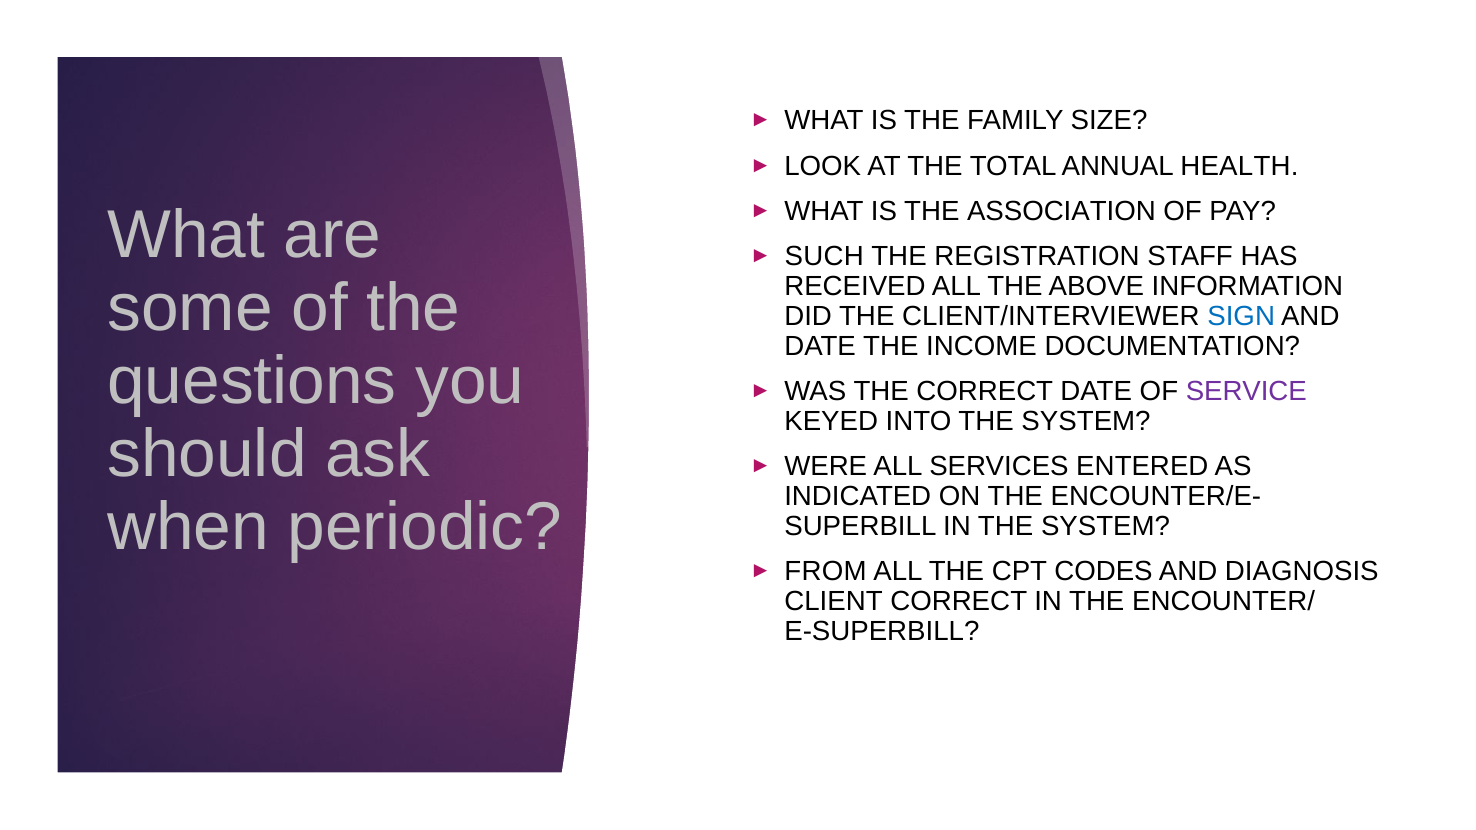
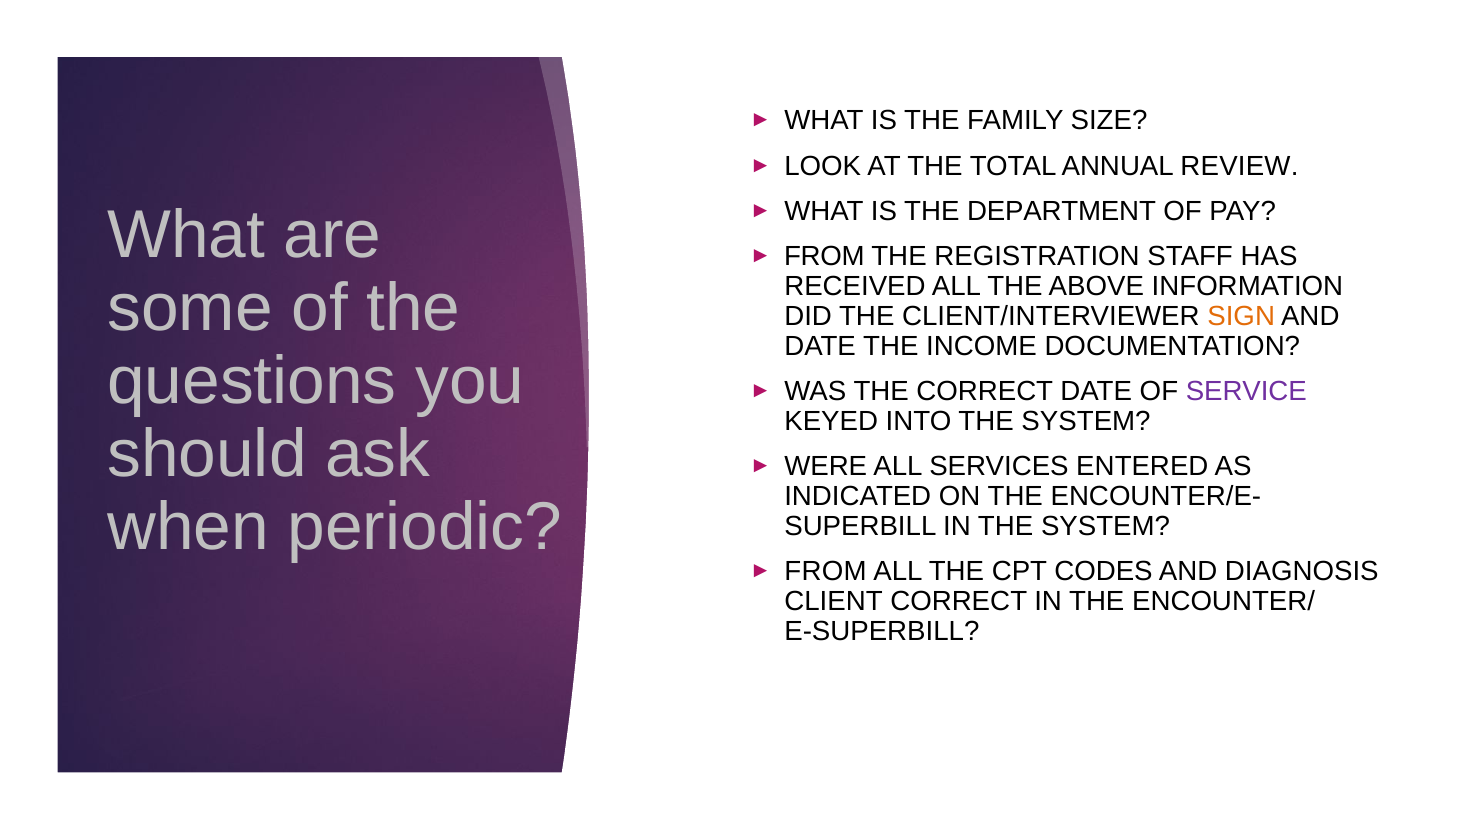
HEALTH: HEALTH -> REVIEW
ASSOCIATION: ASSOCIATION -> DEPARTMENT
SUCH at (824, 257): SUCH -> FROM
SIGN colour: blue -> orange
